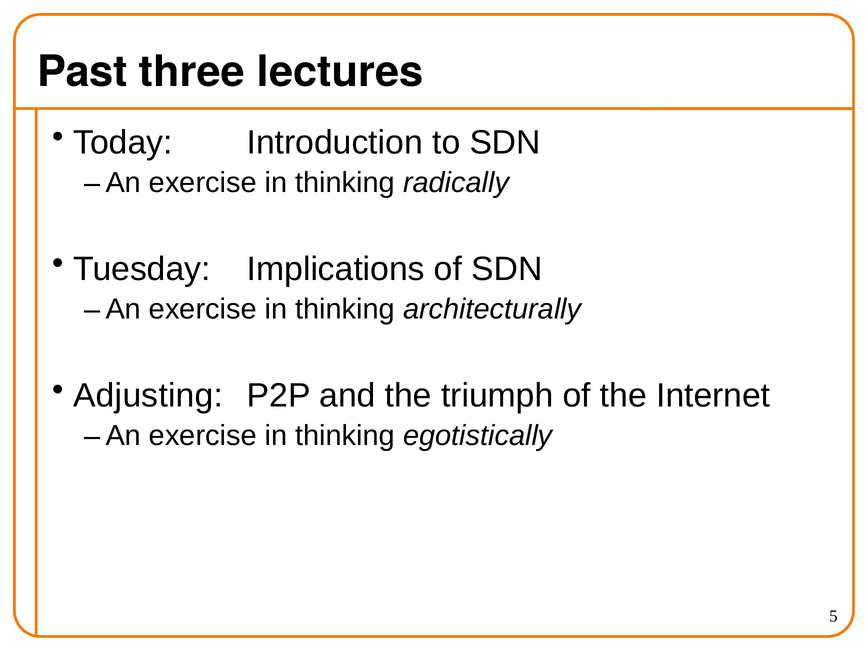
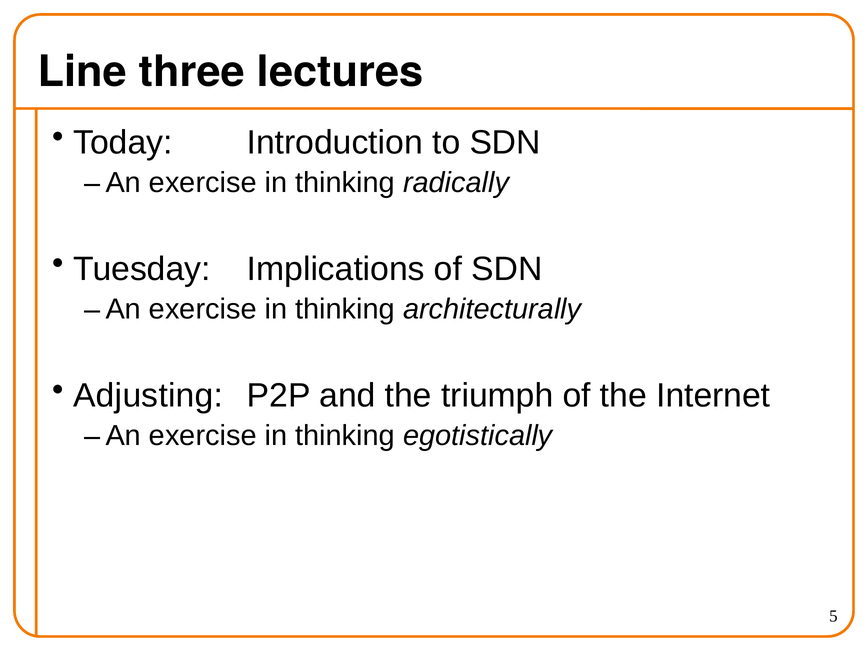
Past: Past -> Line
